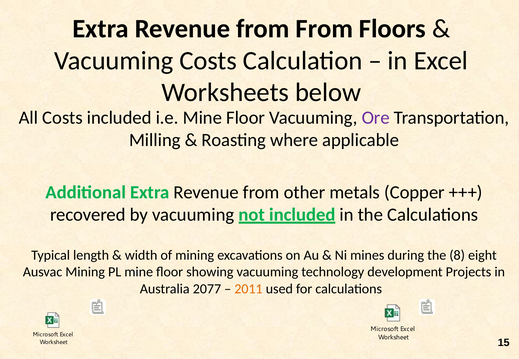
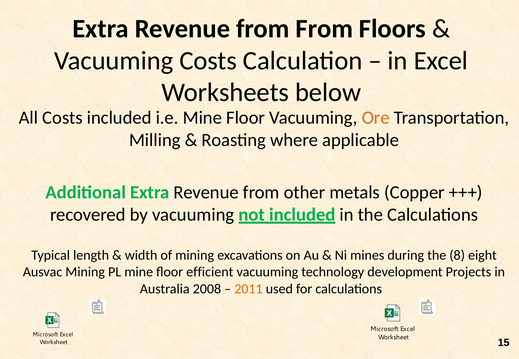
Ore colour: purple -> orange
showing: showing -> efficient
2077: 2077 -> 2008
